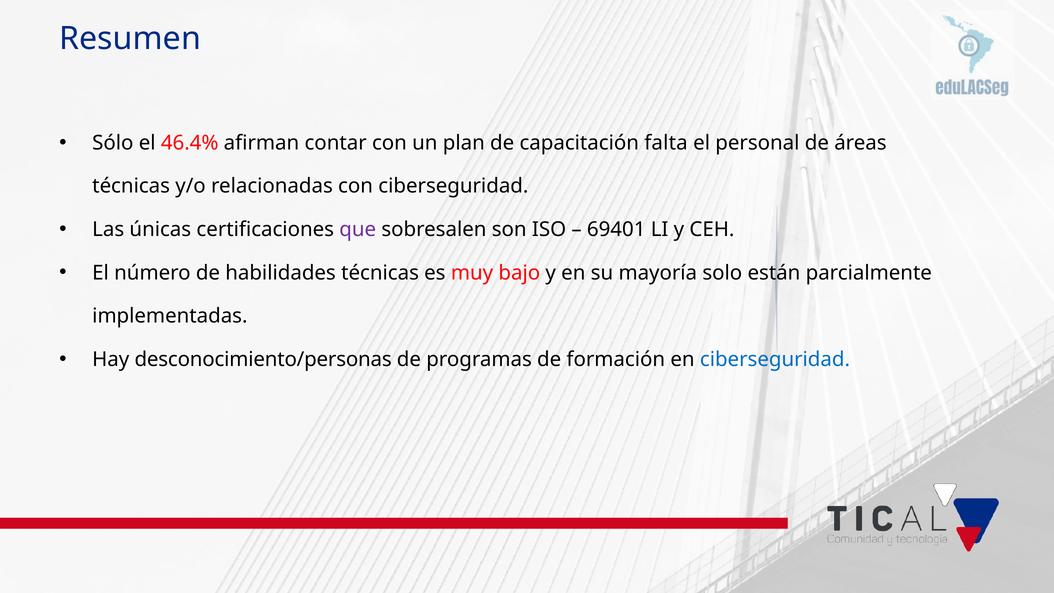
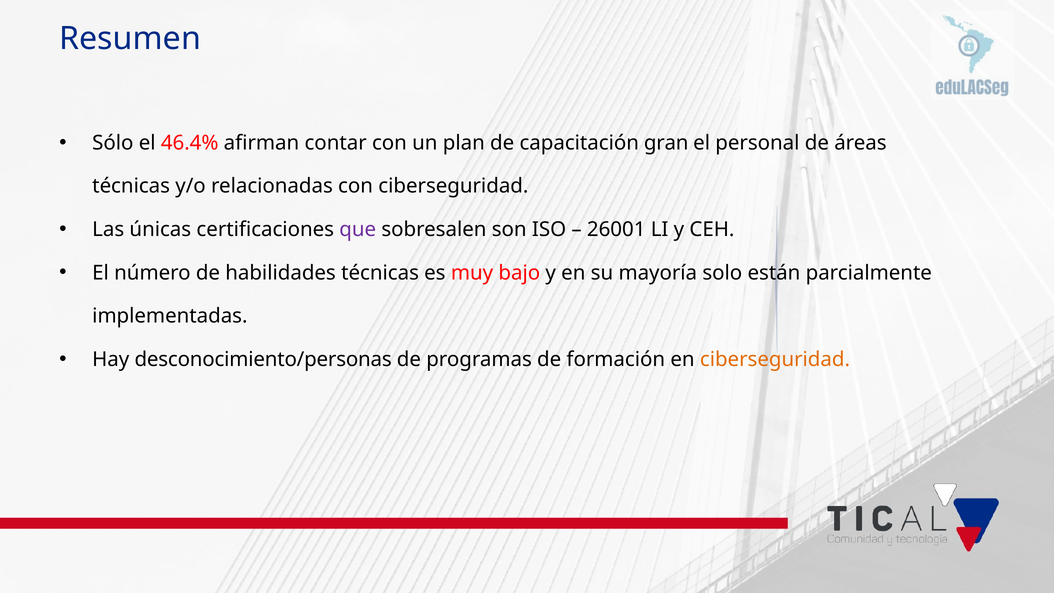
falta: falta -> gran
69401: 69401 -> 26001
ciberseguridad at (775, 359) colour: blue -> orange
